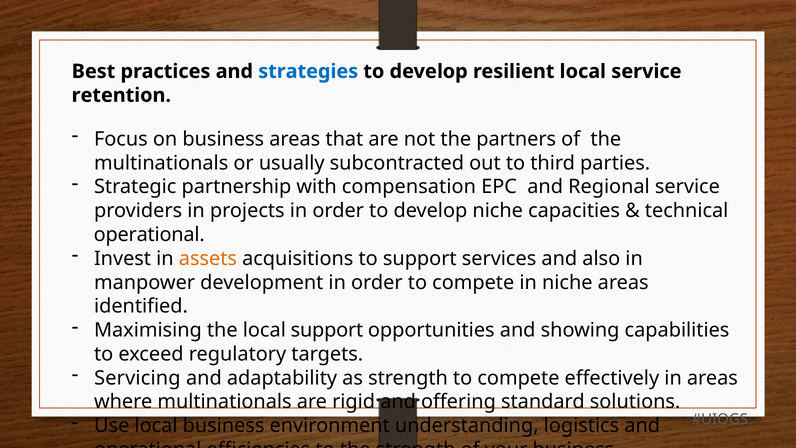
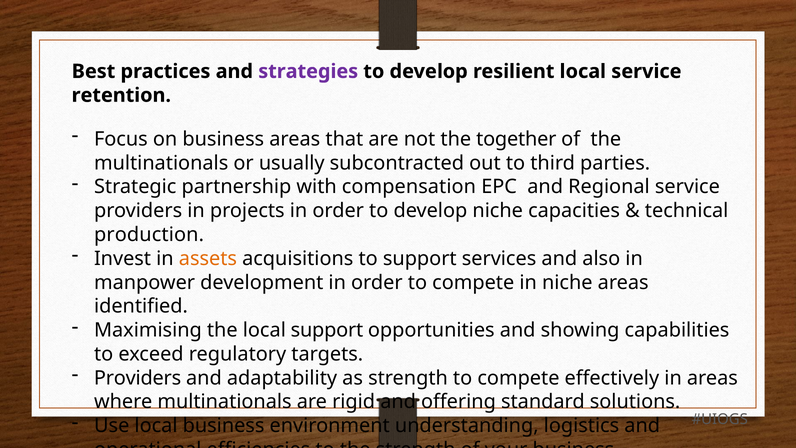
strategies colour: blue -> purple
partners: partners -> together
operational at (149, 235): operational -> production
Servicing at (137, 378): Servicing -> Providers
